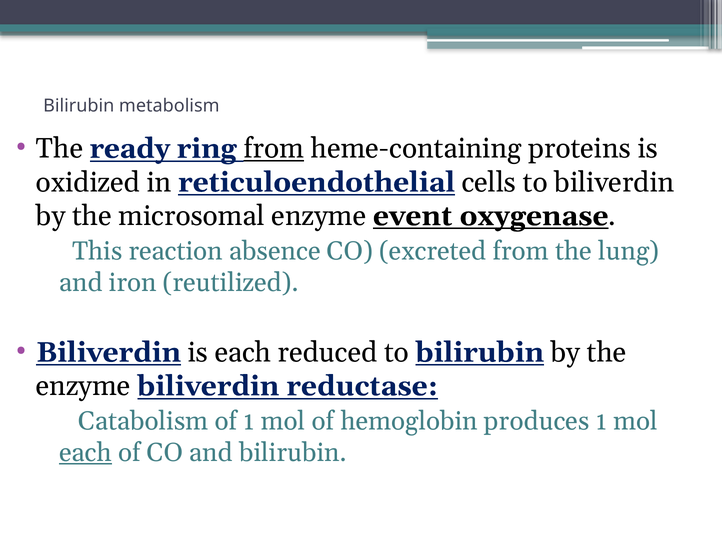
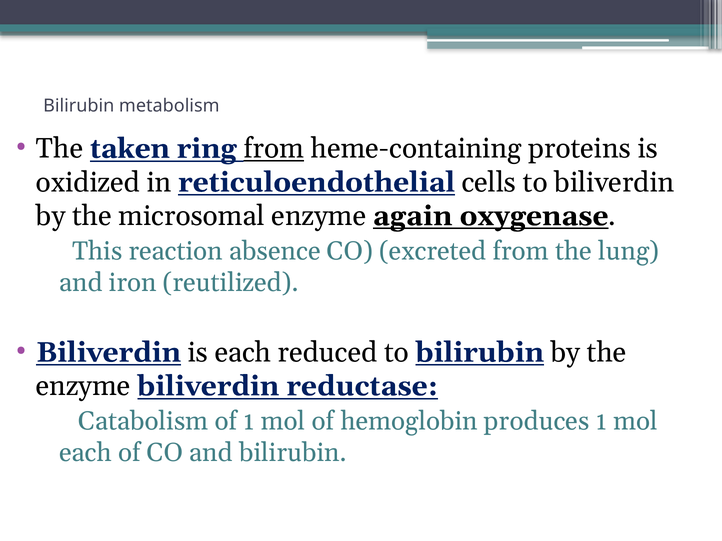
ready: ready -> taken
event: event -> again
each at (85, 453) underline: present -> none
